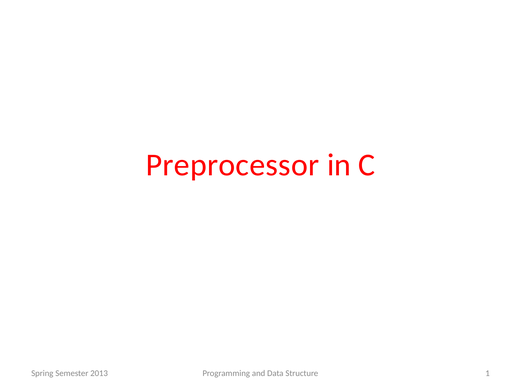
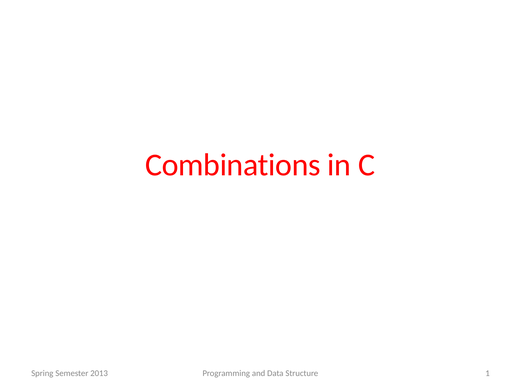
Preprocessor: Preprocessor -> Combinations
